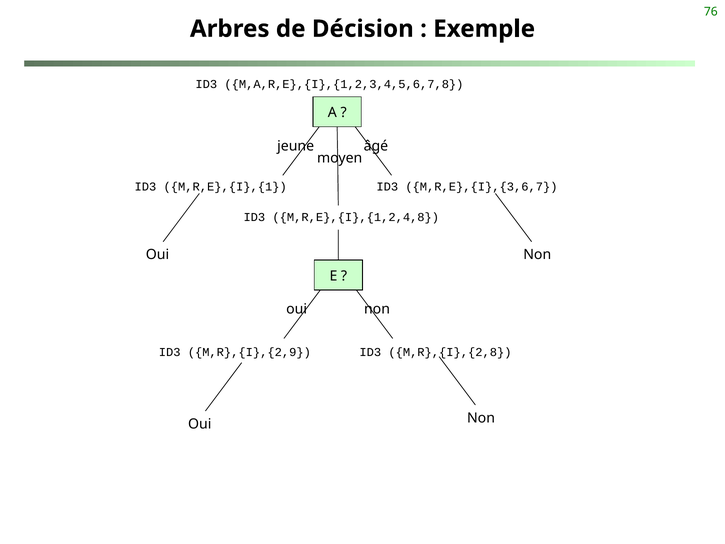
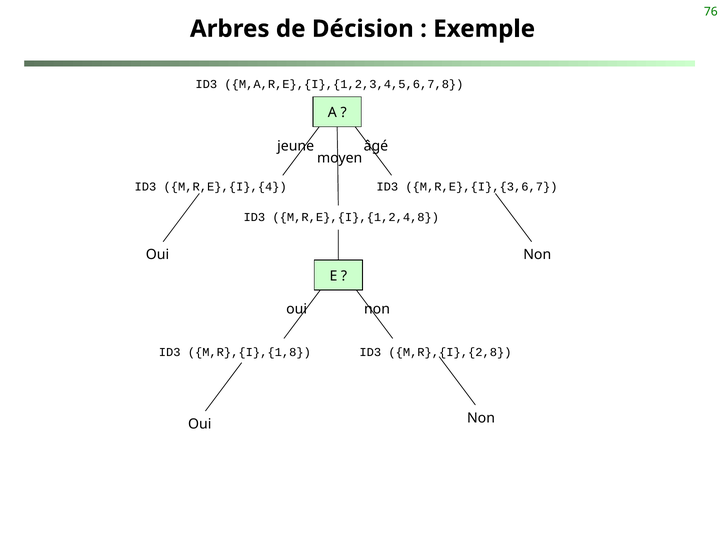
M,R,E},{I},{1: M,R,E},{I},{1 -> M,R,E},{I},{4
M,R},{I},{2,9: M,R},{I},{2,9 -> M,R},{I},{1,8
